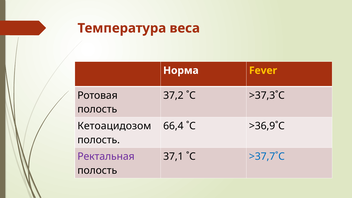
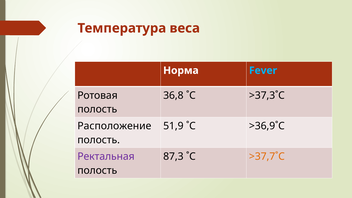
Fever colour: yellow -> light blue
37,2: 37,2 -> 36,8
Кетоацидозом: Кетоацидозом -> Расположение
66,4: 66,4 -> 51,9
37,1: 37,1 -> 87,3
>37,7˚C colour: blue -> orange
